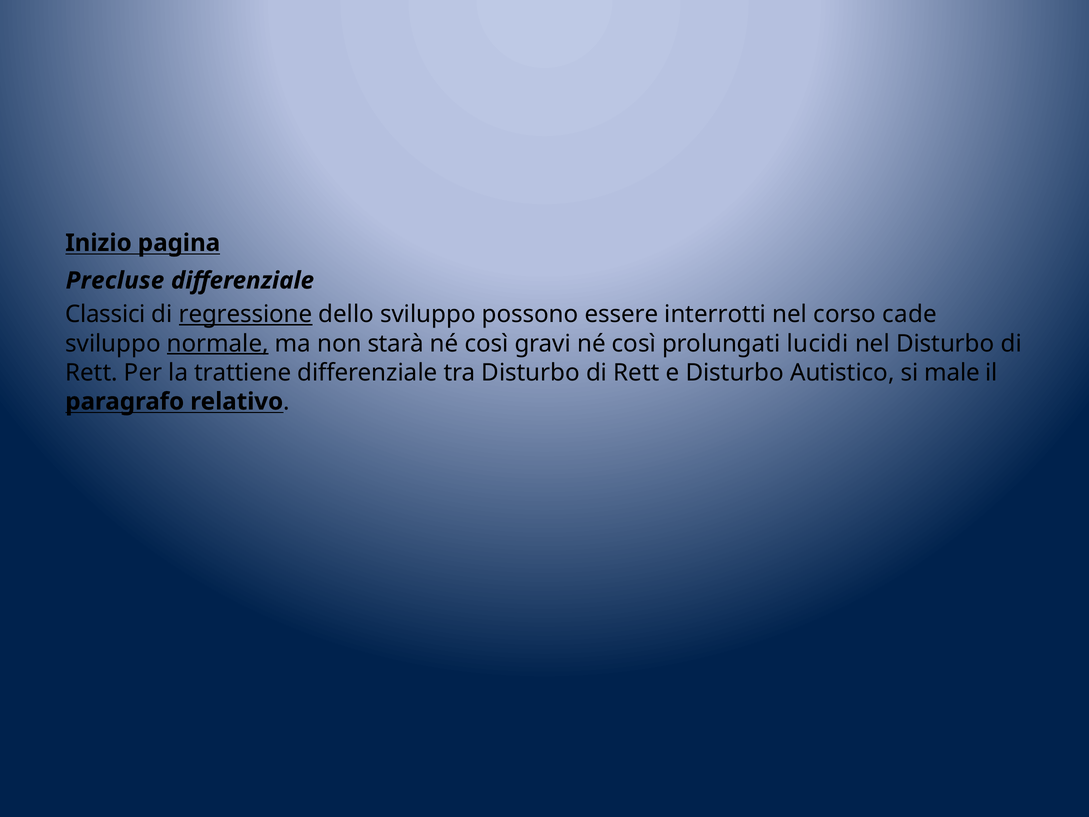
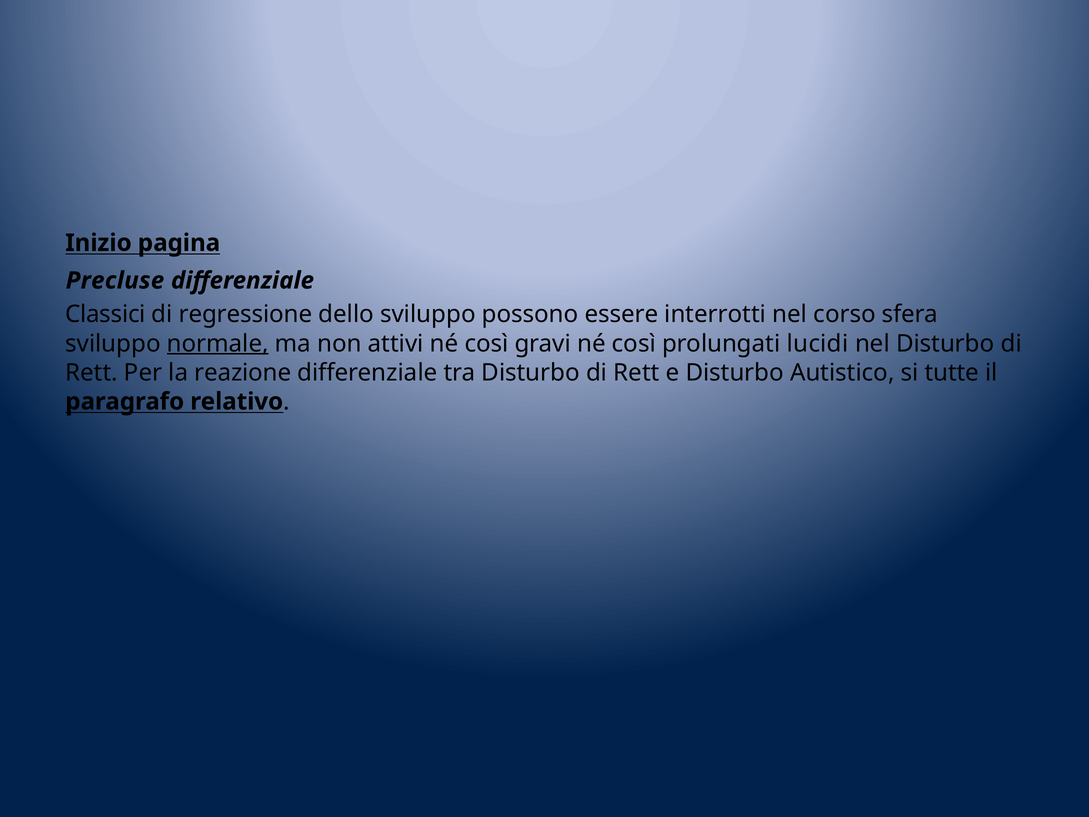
regressione underline: present -> none
cade: cade -> sfera
starà: starà -> attivi
trattiene: trattiene -> reazione
male: male -> tutte
